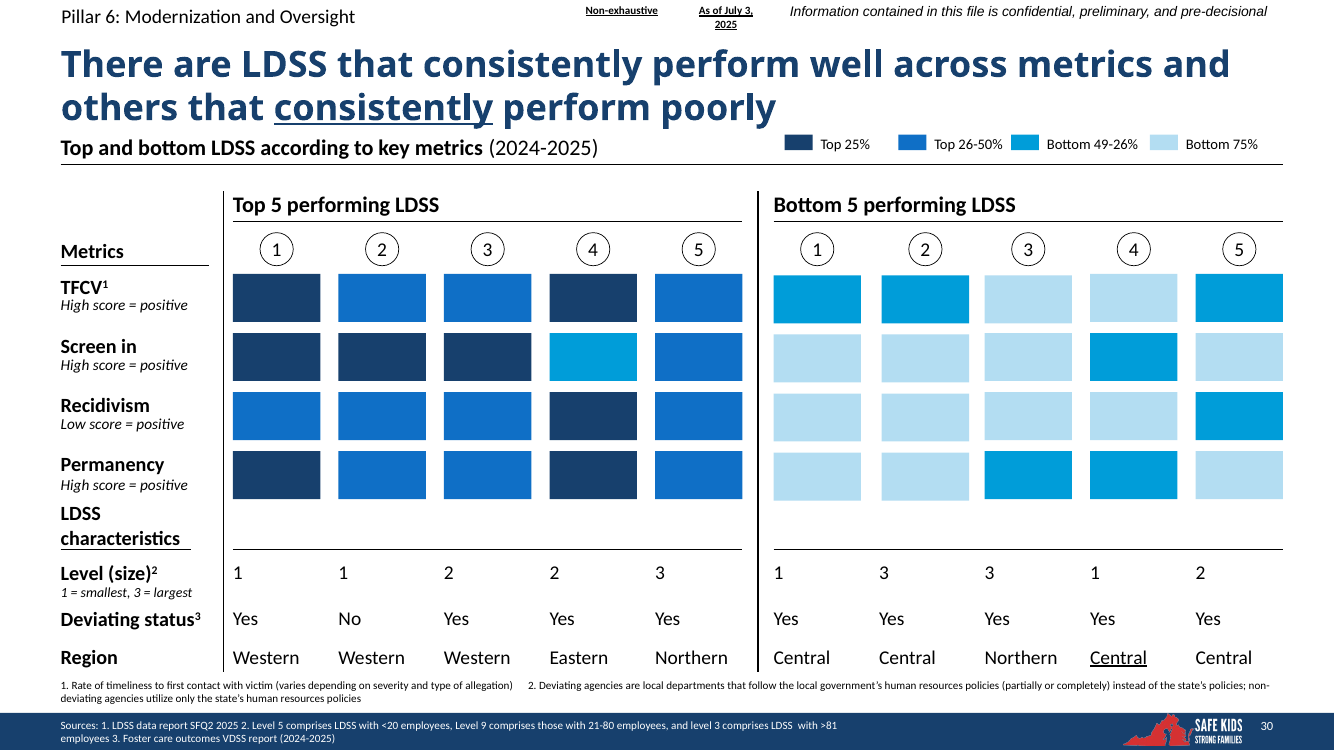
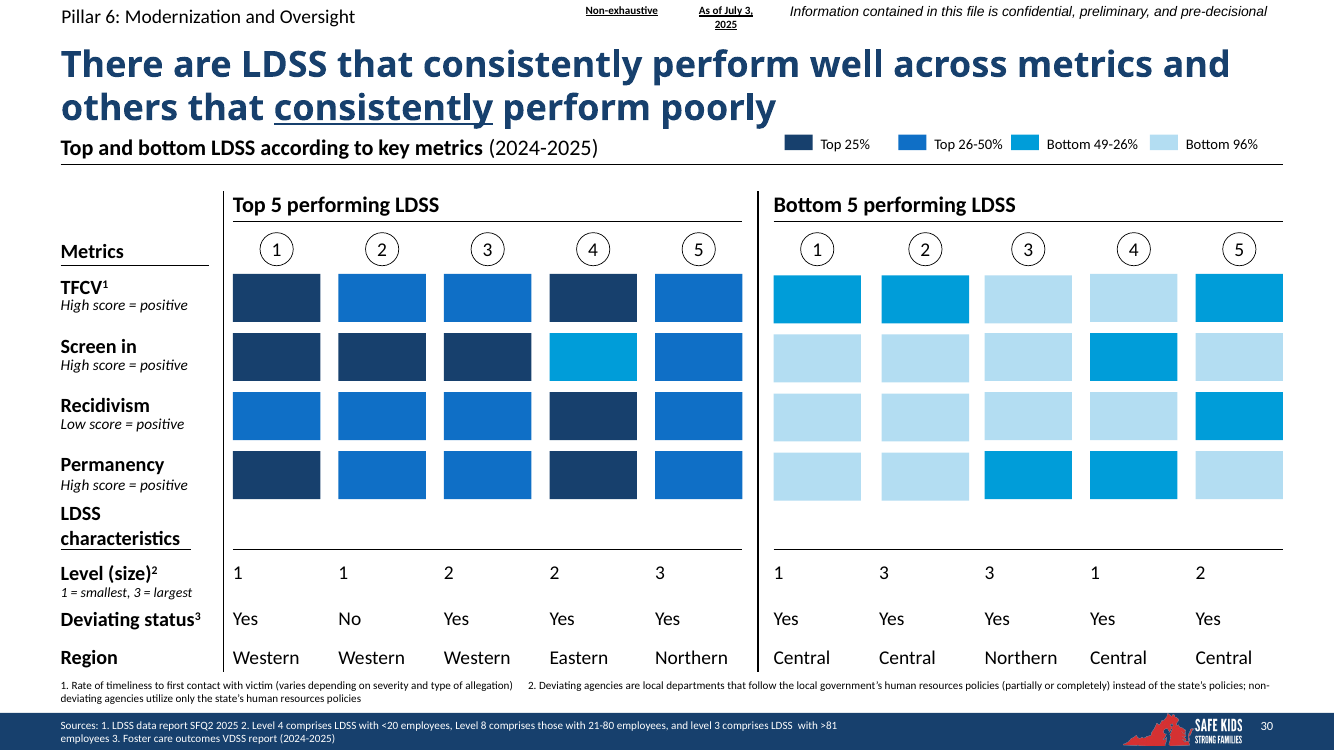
75%: 75% -> 96%
Central at (1119, 658) underline: present -> none
Level 5: 5 -> 4
9: 9 -> 8
